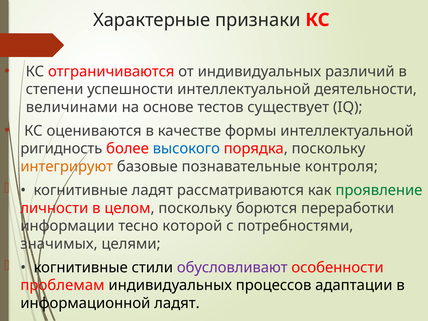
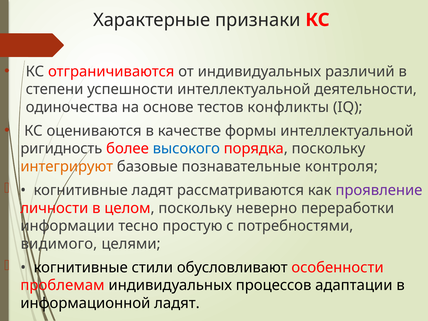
величинами: величинами -> одиночества
существует: существует -> конфликты
проявление colour: green -> purple
борются: борются -> неверно
которой: которой -> простую
значимых: значимых -> видимого
обусловливают colour: purple -> black
